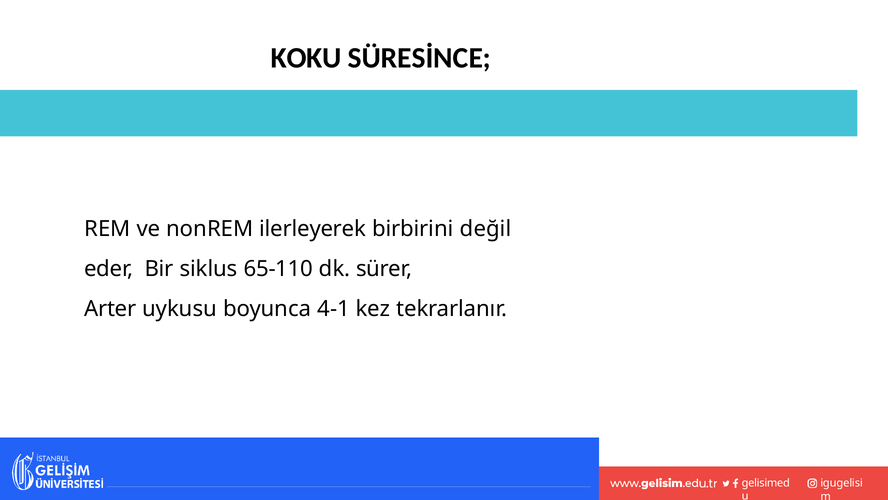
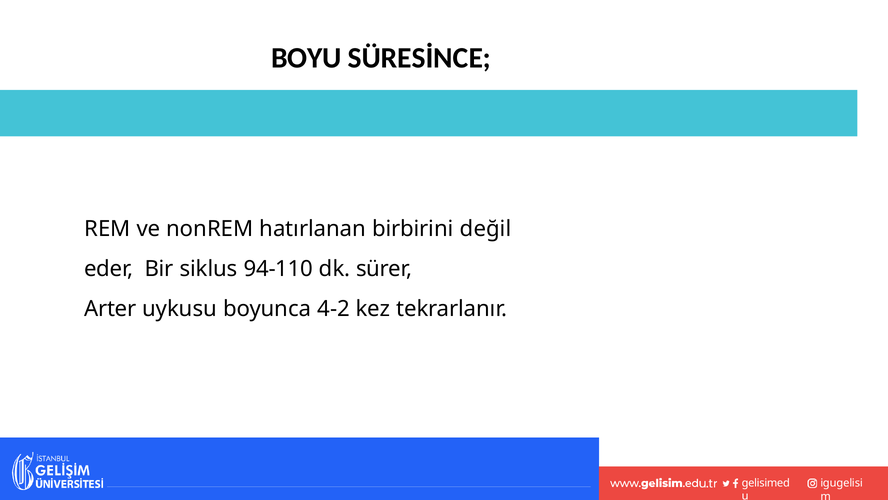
KOKU: KOKU -> BOYU
ilerleyerek: ilerleyerek -> hatırlanan
65-110: 65-110 -> 94-110
4-1: 4-1 -> 4-2
